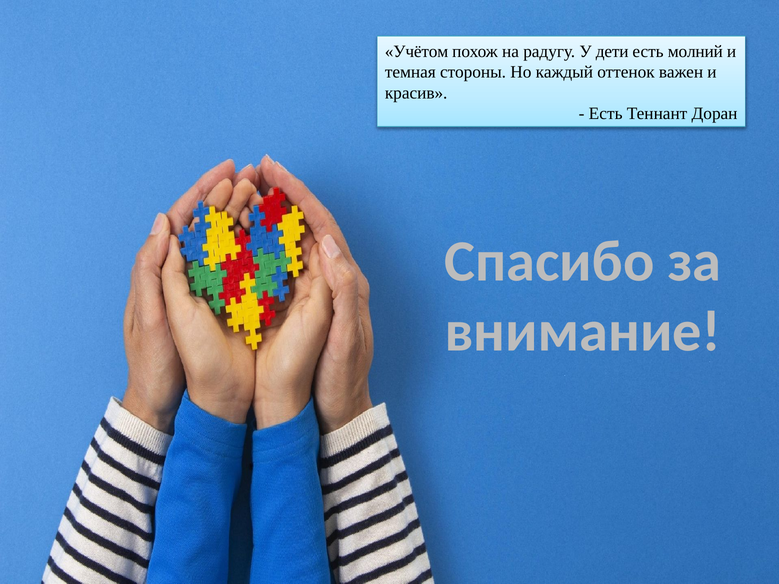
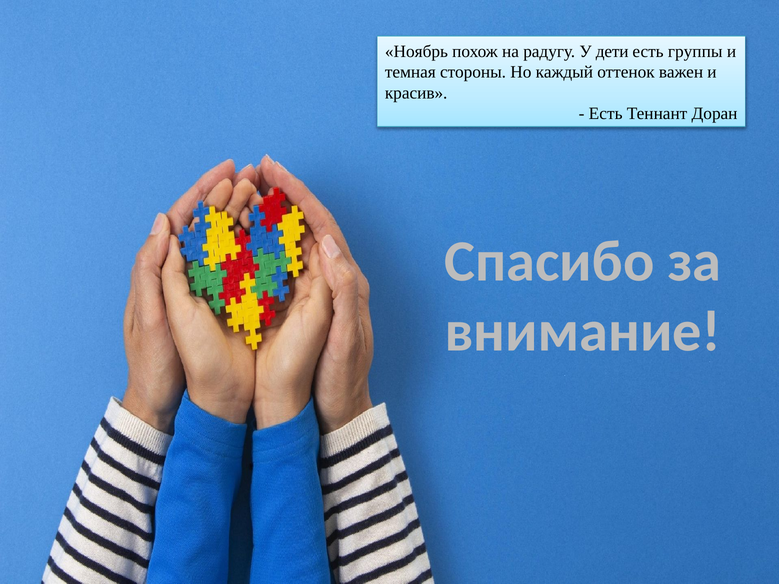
Учётом: Учётом -> Ноябрь
молний: молний -> группы
